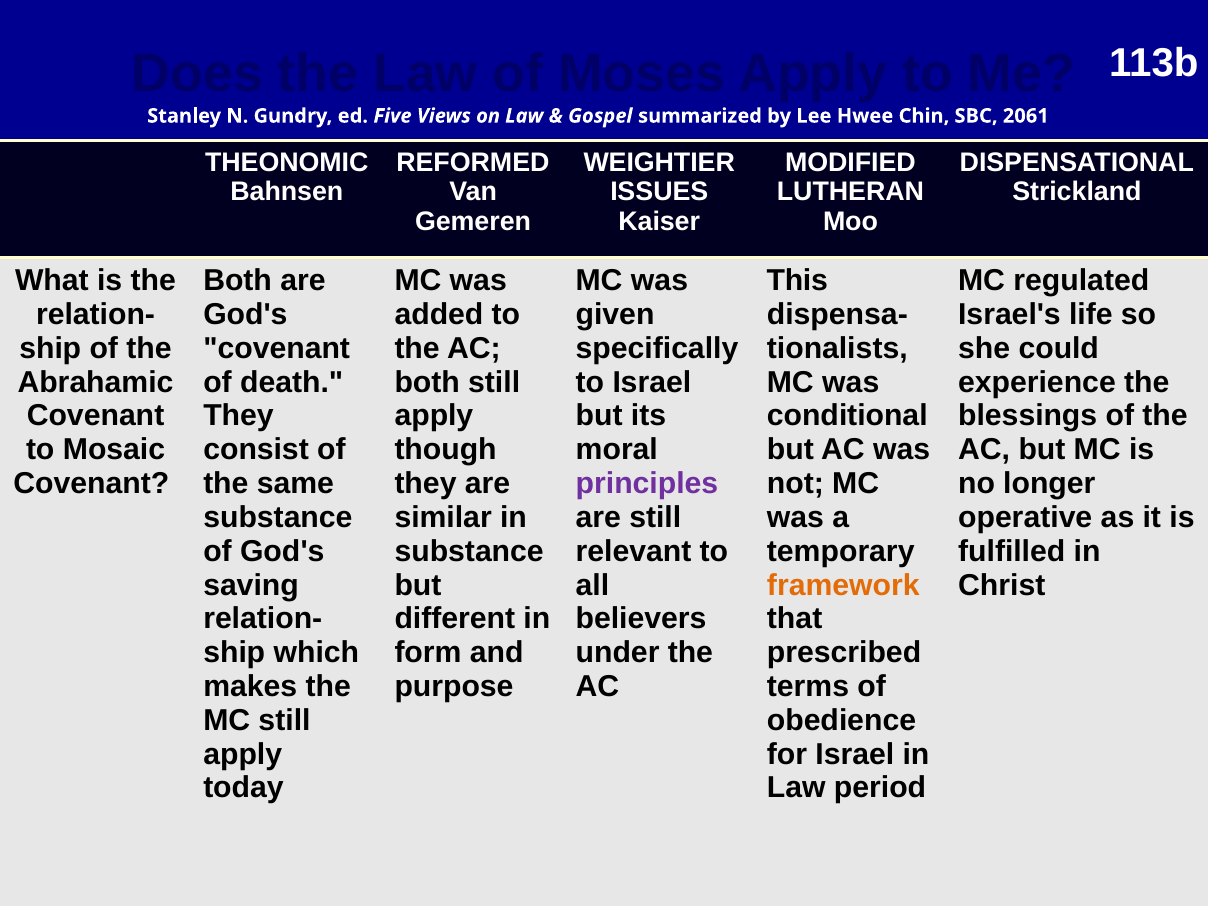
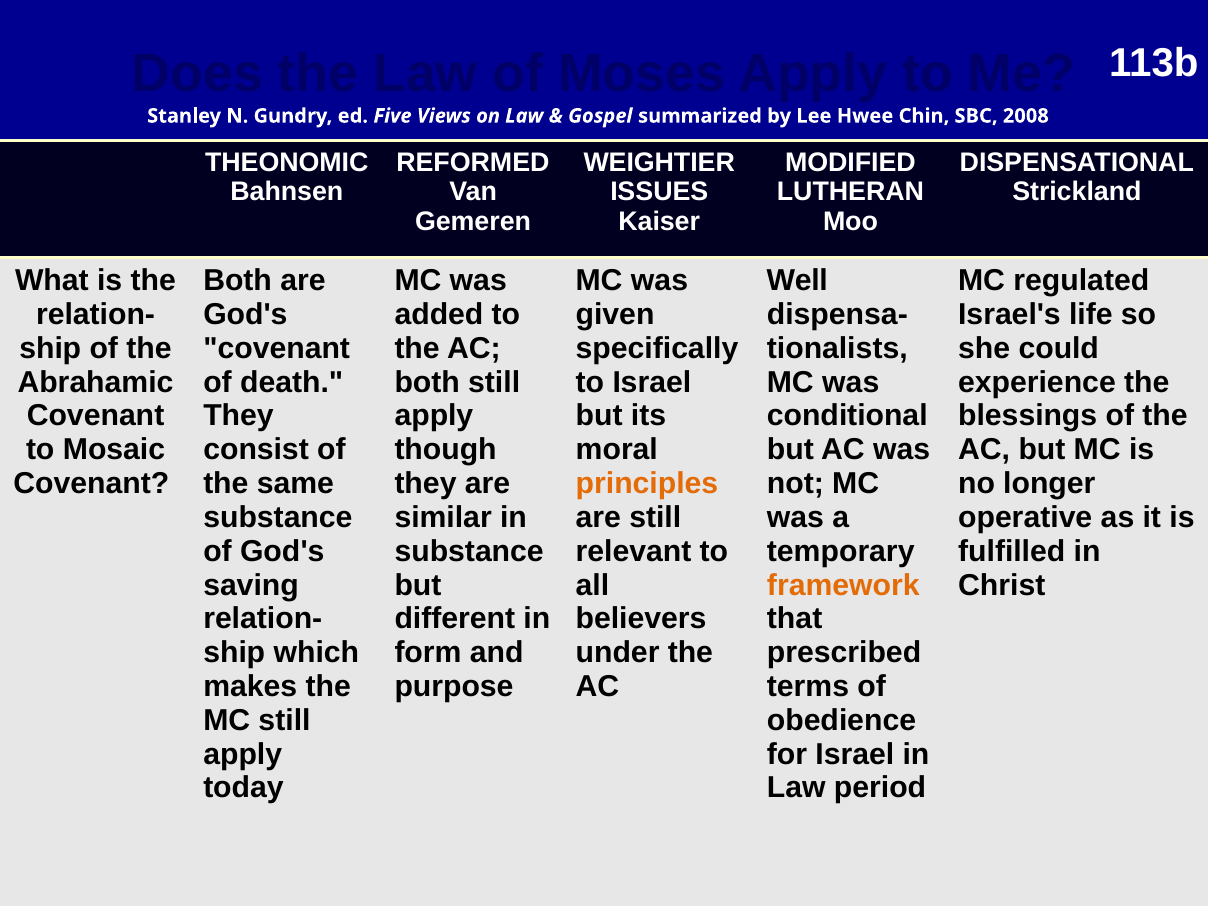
2061: 2061 -> 2008
This: This -> Well
principles colour: purple -> orange
